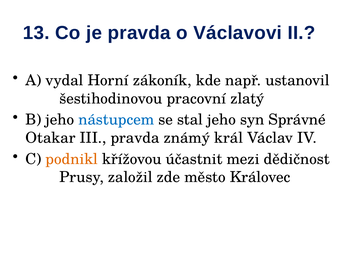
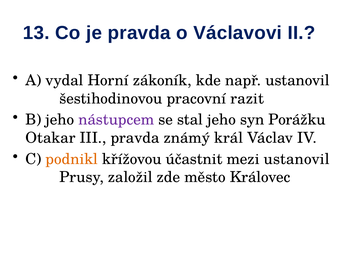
zlatý: zlatý -> razit
nástupcem colour: blue -> purple
Správné: Správné -> Porážku
mezi dědičnost: dědičnost -> ustanovil
